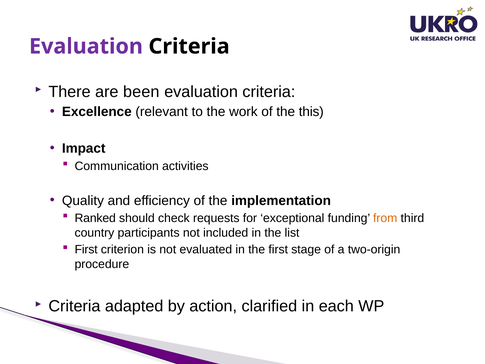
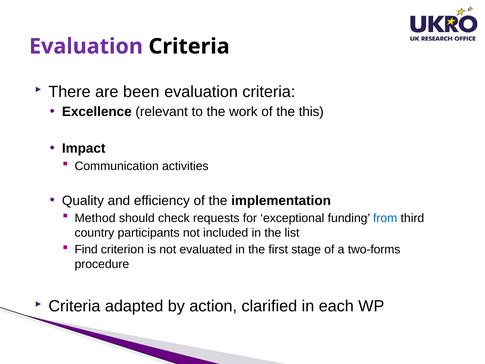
Ranked: Ranked -> Method
from colour: orange -> blue
First at (86, 249): First -> Find
two-origin: two-origin -> two-forms
